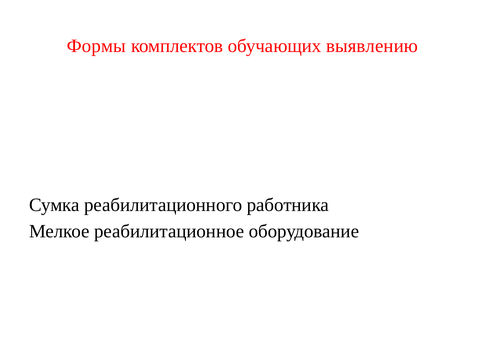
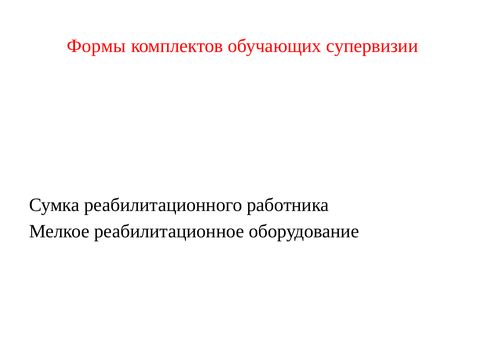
выявлению: выявлению -> супервизии
